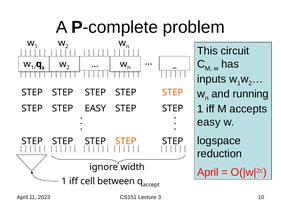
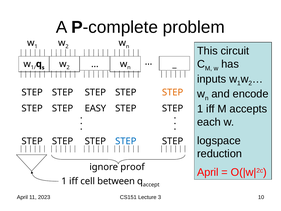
running: running -> encode
easy at (209, 122): easy -> each
STEP at (126, 141) colour: orange -> blue
width: width -> proof
